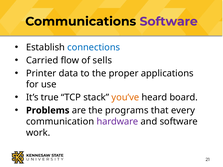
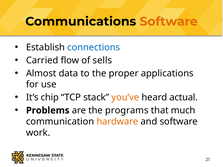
Software at (169, 21) colour: purple -> orange
Printer: Printer -> Almost
true: true -> chip
board: board -> actual
every: every -> much
hardware colour: purple -> orange
